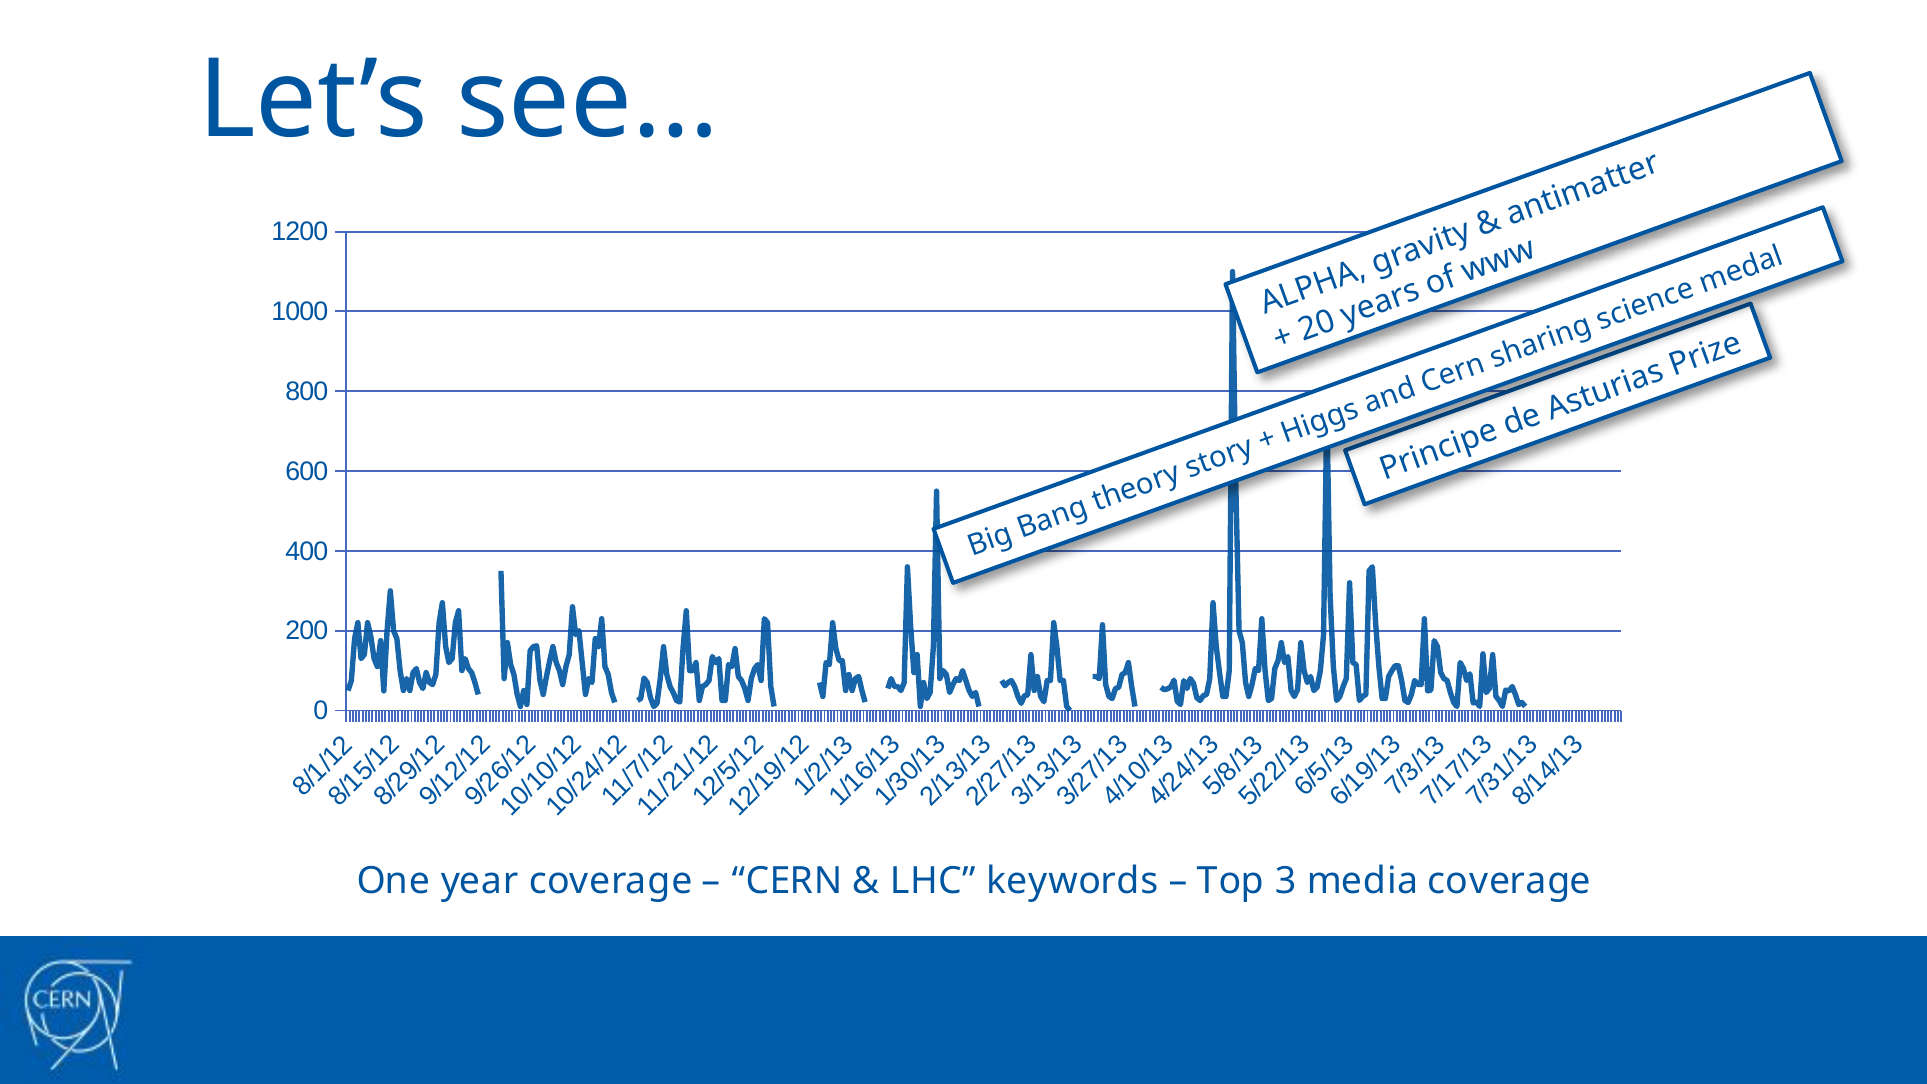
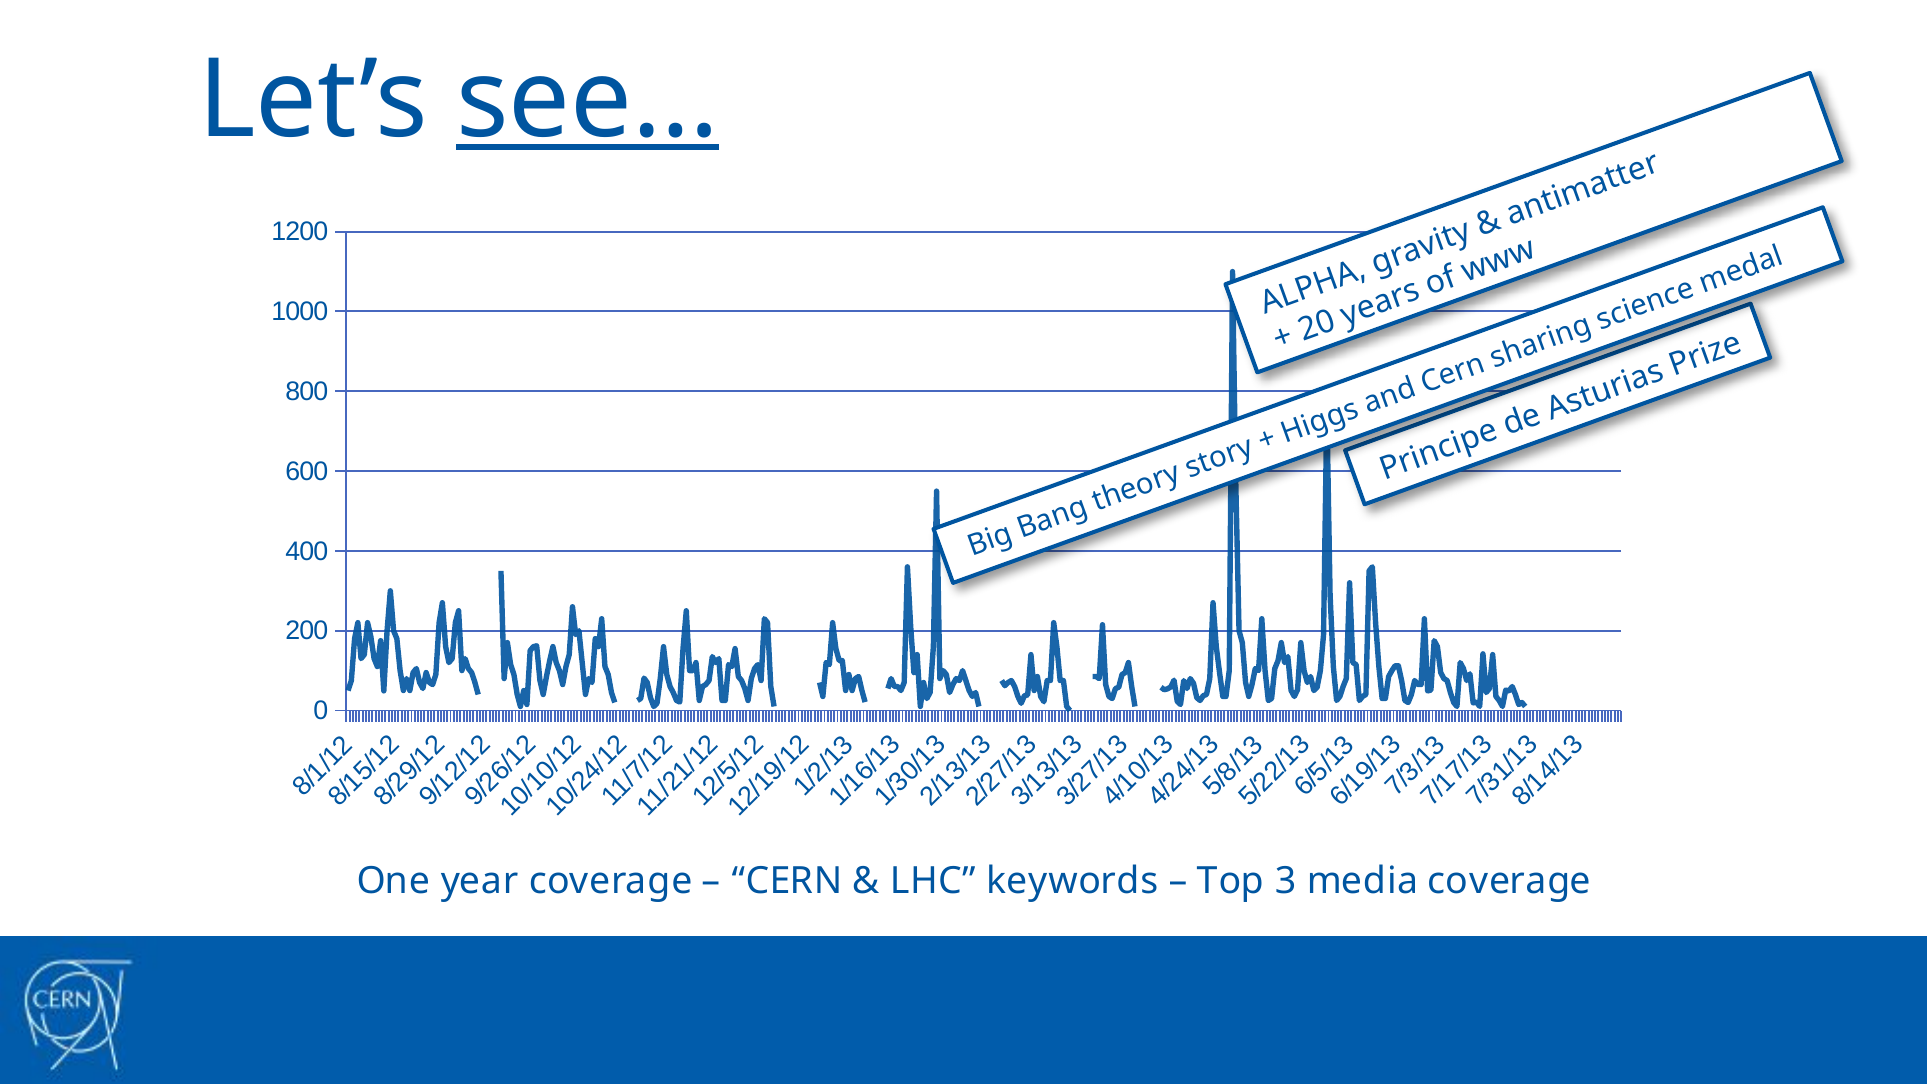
see… underline: none -> present
